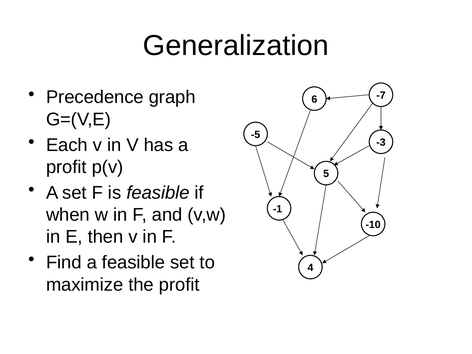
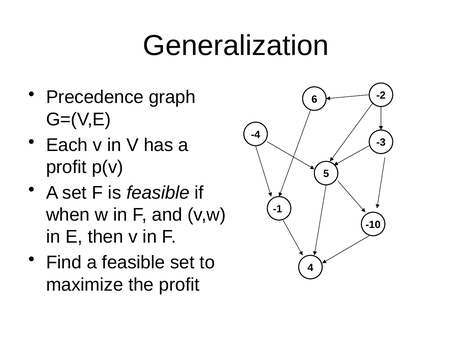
-7: -7 -> -2
-5: -5 -> -4
